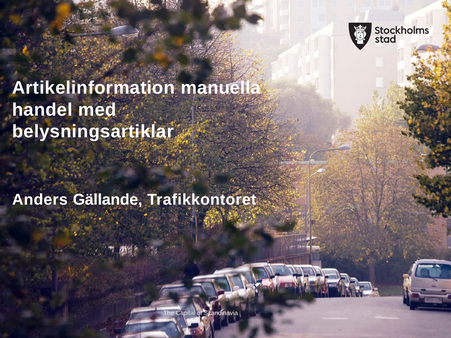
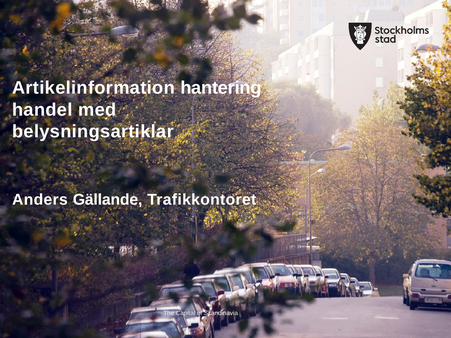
manuella: manuella -> hantering
